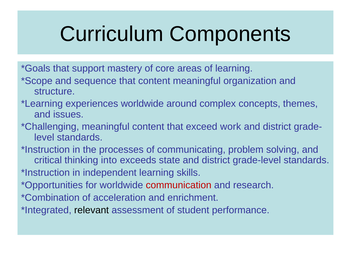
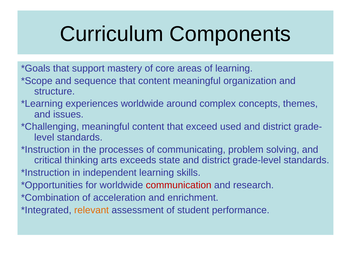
work: work -> used
into: into -> arts
relevant colour: black -> orange
